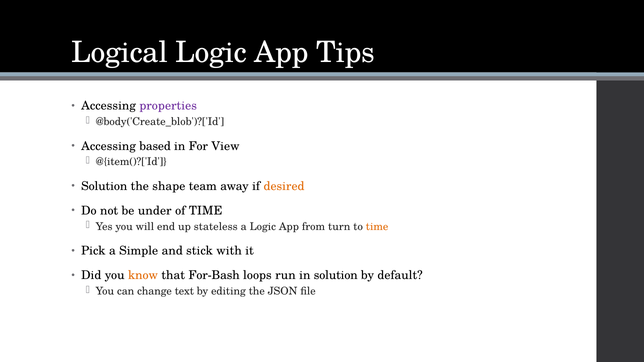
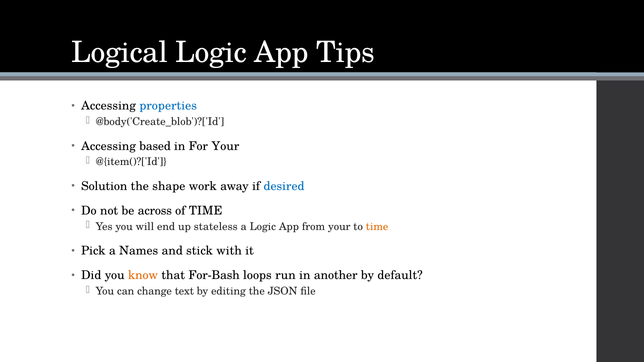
properties colour: purple -> blue
For View: View -> Your
team: team -> work
desired colour: orange -> blue
under: under -> across
from turn: turn -> your
Simple: Simple -> Names
in solution: solution -> another
